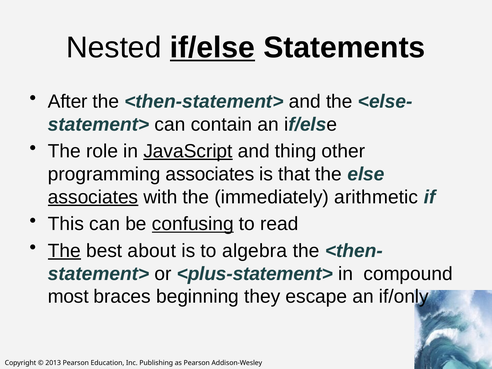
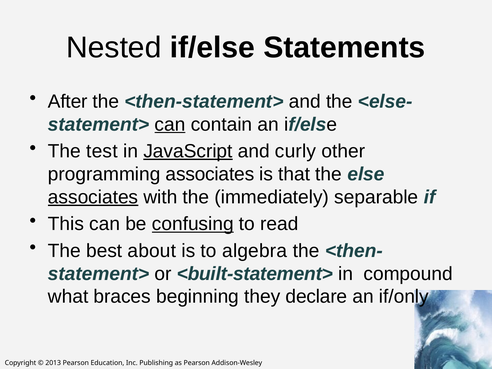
if/else at (212, 48) underline: present -> none
can at (170, 124) underline: none -> present
role: role -> test
thing: thing -> curly
arithmetic: arithmetic -> separable
The at (64, 251) underline: present -> none
<plus-statement>: <plus-statement> -> <built-statement>
most: most -> what
escape: escape -> declare
